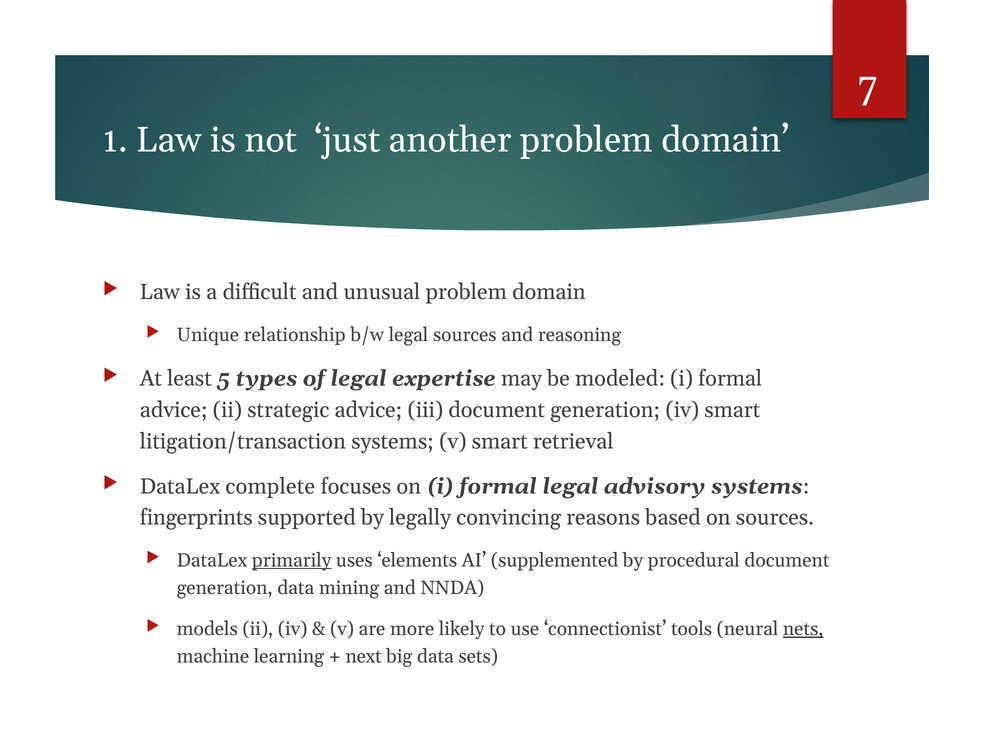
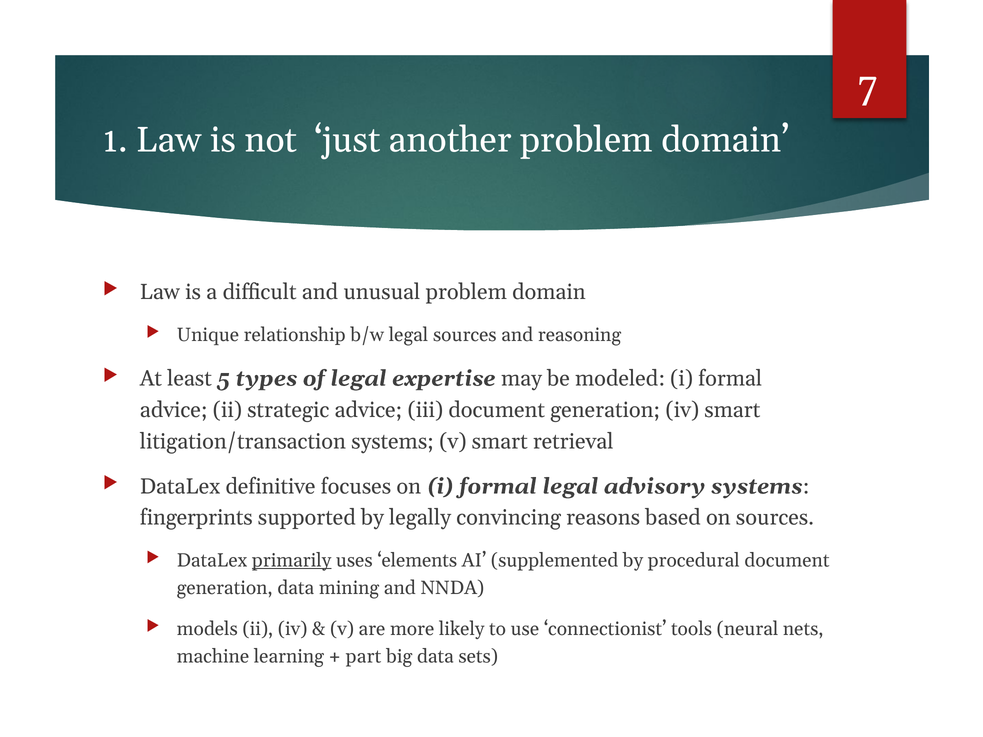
complete: complete -> definitive
nets underline: present -> none
next: next -> part
